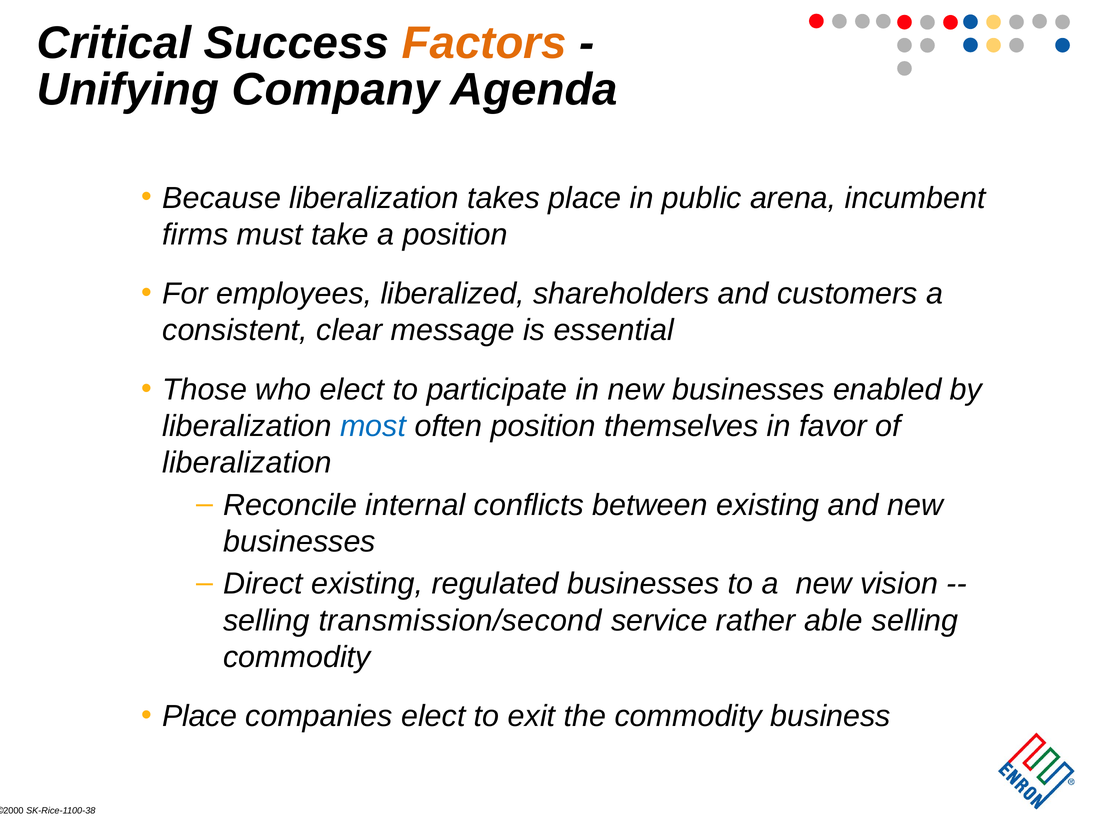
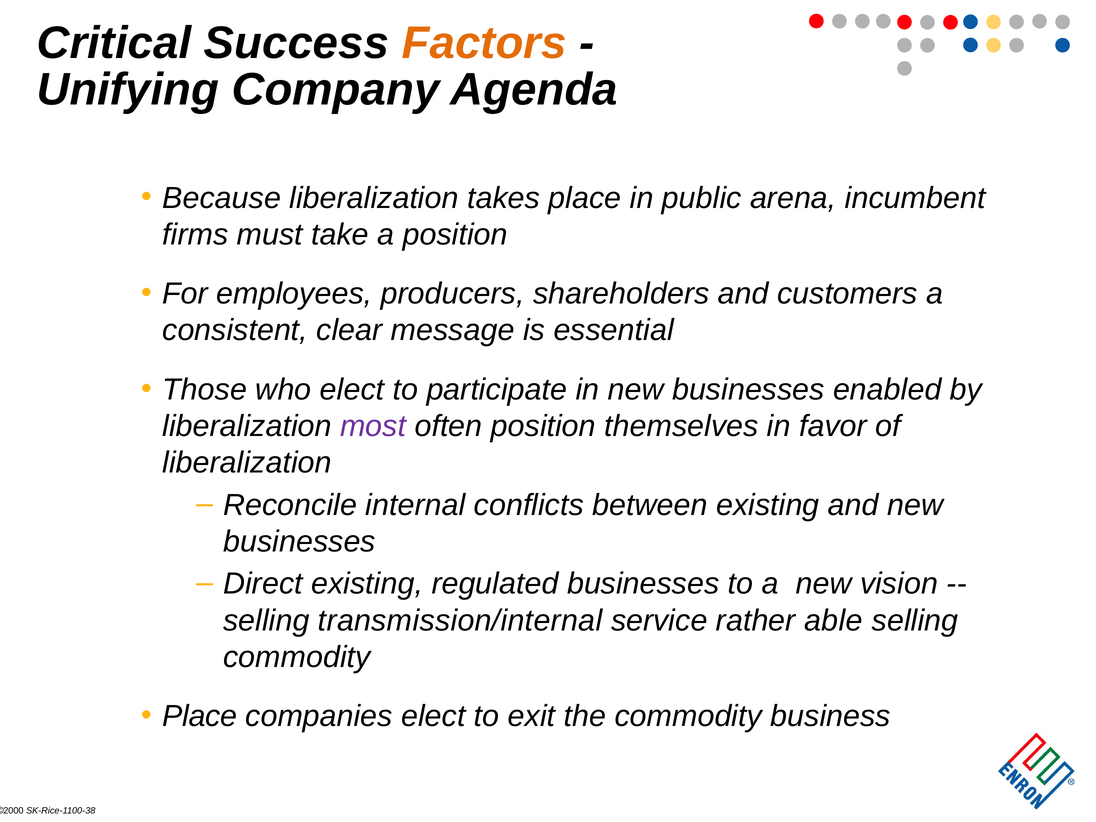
liberalized: liberalized -> producers
most colour: blue -> purple
transmission/second: transmission/second -> transmission/internal
